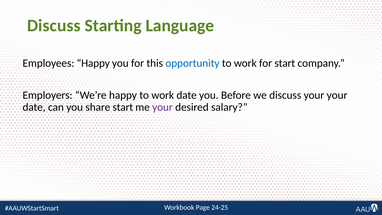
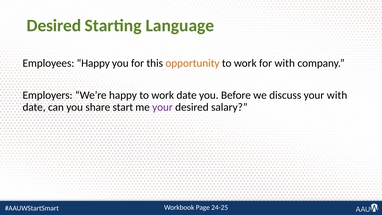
Discuss at (54, 25): Discuss -> Desired
opportunity colour: blue -> orange
for start: start -> with
your your: your -> with
